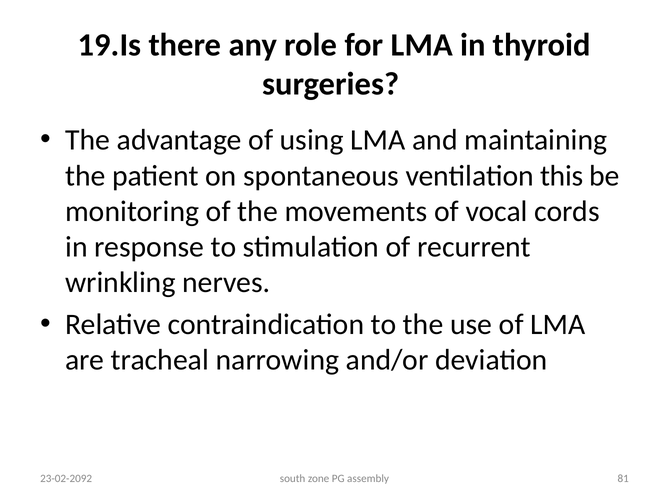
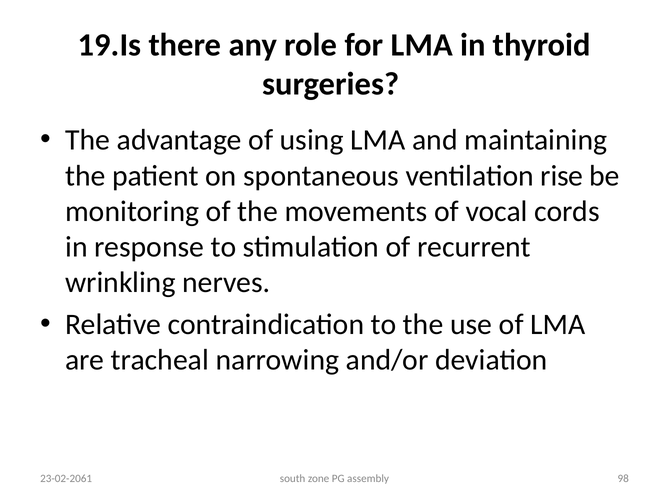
this: this -> rise
81: 81 -> 98
23-02-2092: 23-02-2092 -> 23-02-2061
